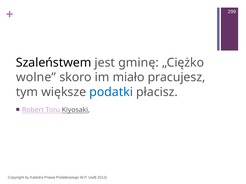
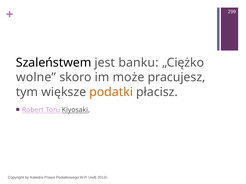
gminę: gminę -> banku
miało: miało -> może
podatki colour: blue -> orange
